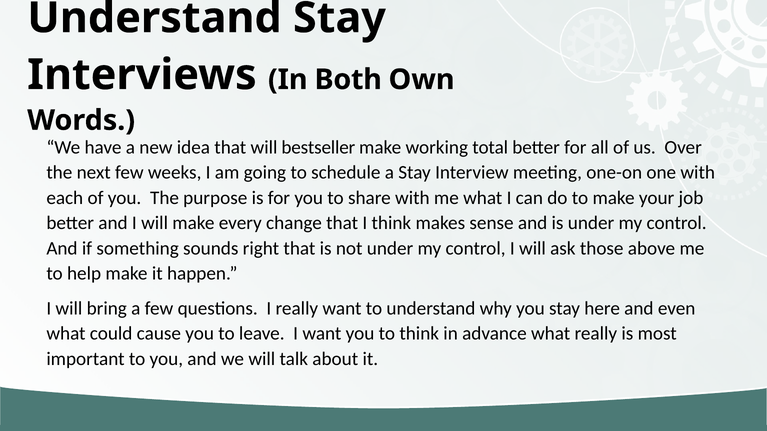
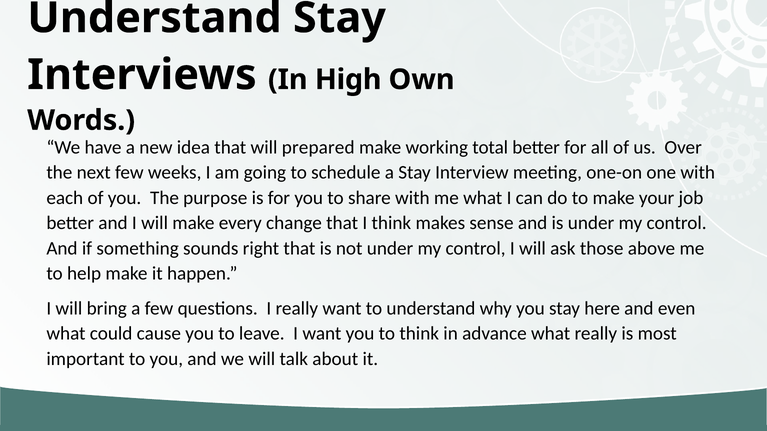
Both: Both -> High
bestseller: bestseller -> prepared
